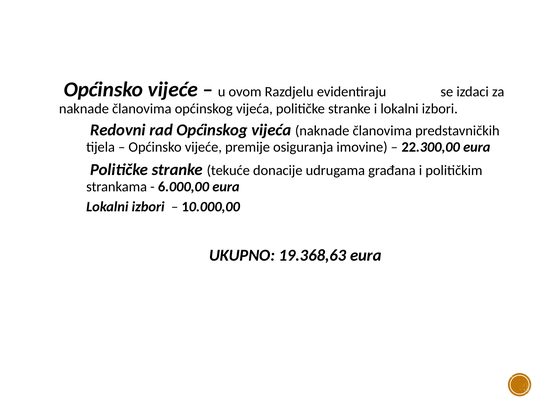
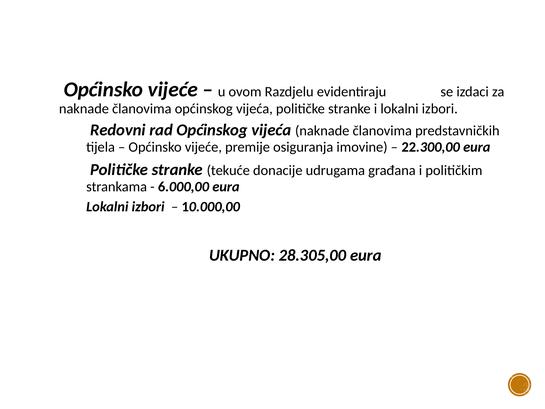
19.368,63: 19.368,63 -> 28.305,00
